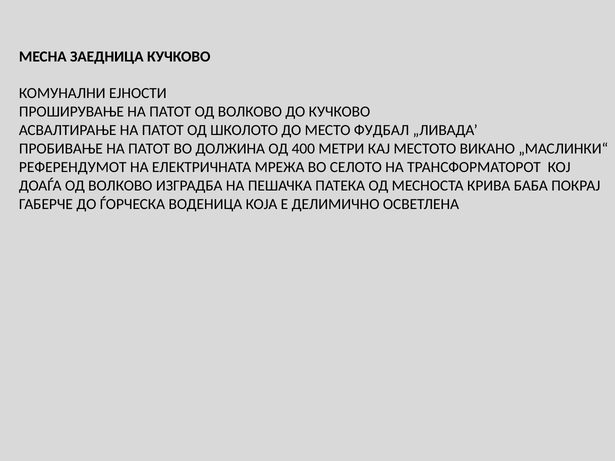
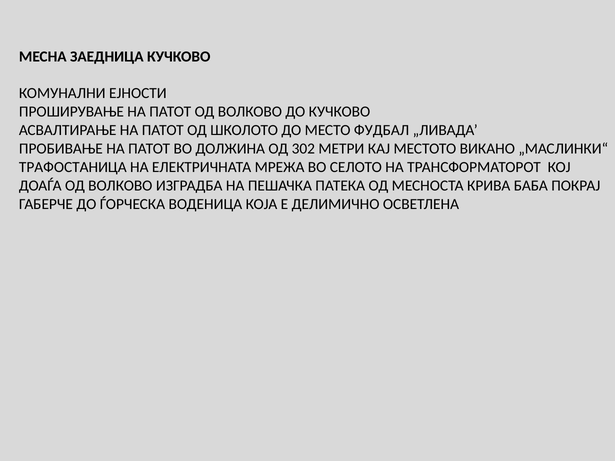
400: 400 -> 302
РЕФЕРЕНДУМОТ: РЕФЕРЕНДУМОТ -> ТРАФОСТАНИЦА
